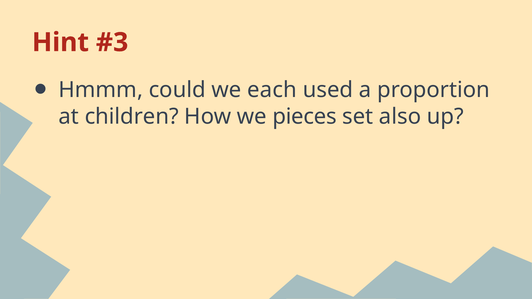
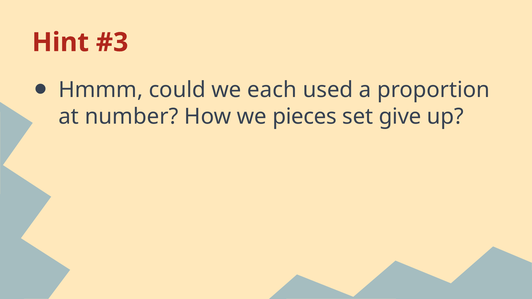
children: children -> number
also: also -> give
